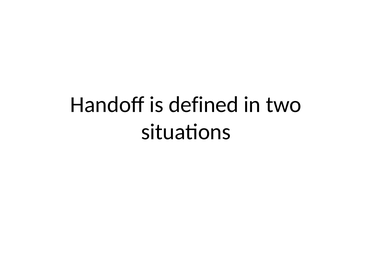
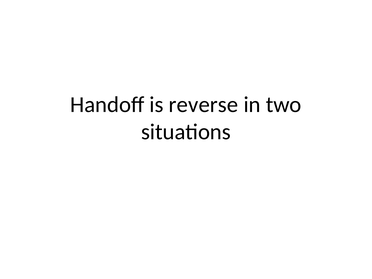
defined: defined -> reverse
